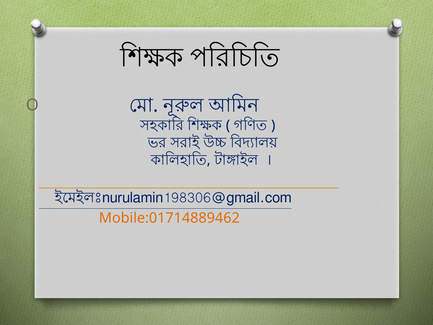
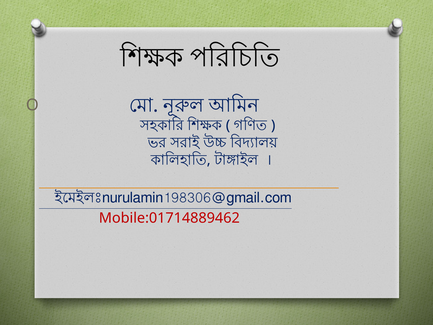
Mobile:01714889462 colour: orange -> red
